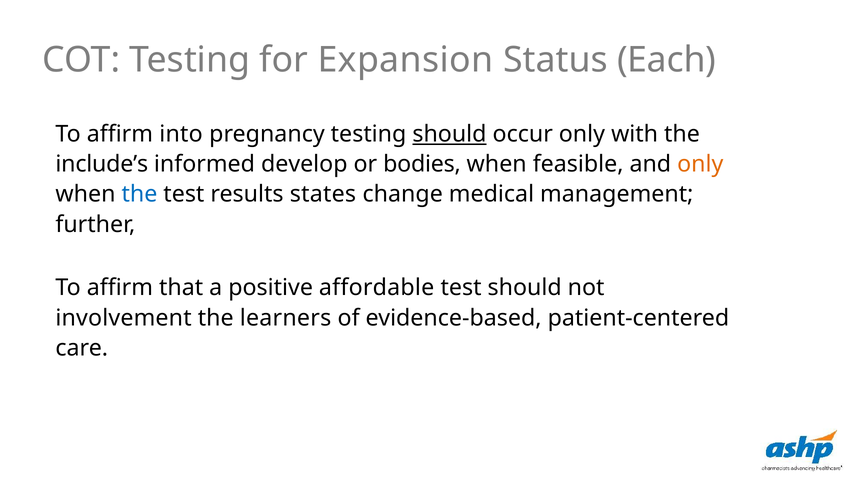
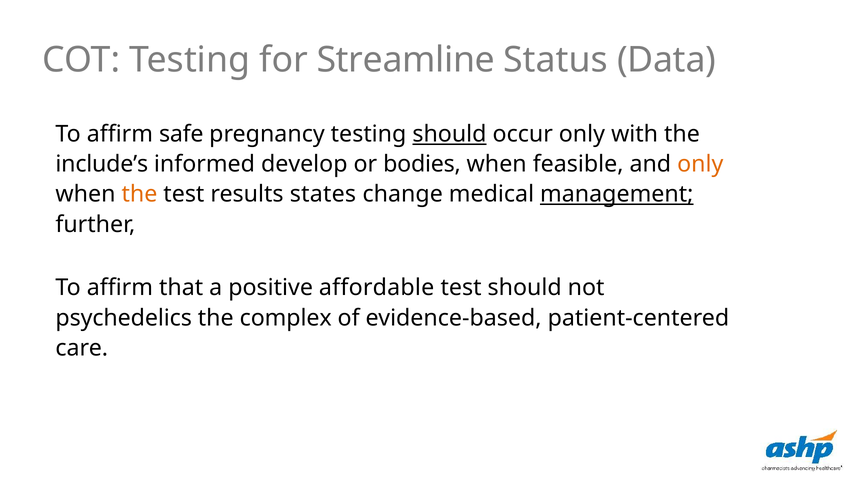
Expansion: Expansion -> Streamline
Each: Each -> Data
into: into -> safe
the at (139, 194) colour: blue -> orange
management underline: none -> present
involvement: involvement -> psychedelics
learners: learners -> complex
